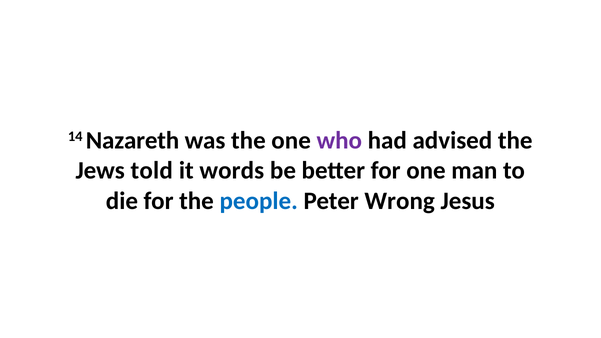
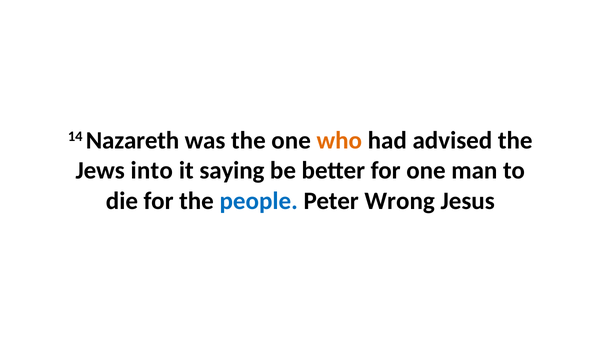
who colour: purple -> orange
told: told -> into
words: words -> saying
